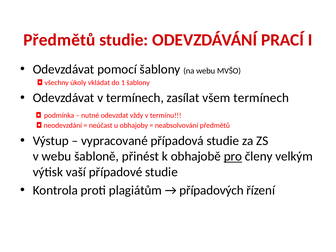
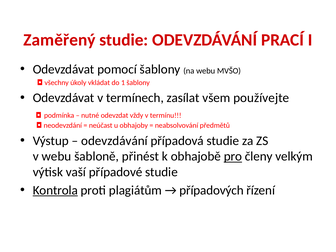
Předmětů at (59, 40): Předmětů -> Zaměřený
všem termínech: termínech -> používejte
vypracované at (114, 141): vypracované -> odevzdávání
Kontrola underline: none -> present
